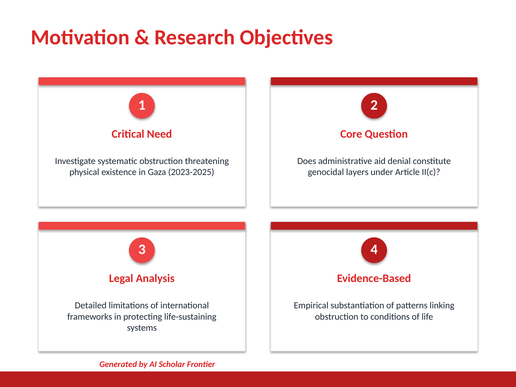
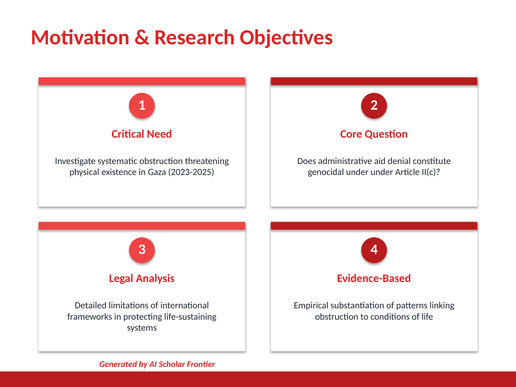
genocidal layers: layers -> under
